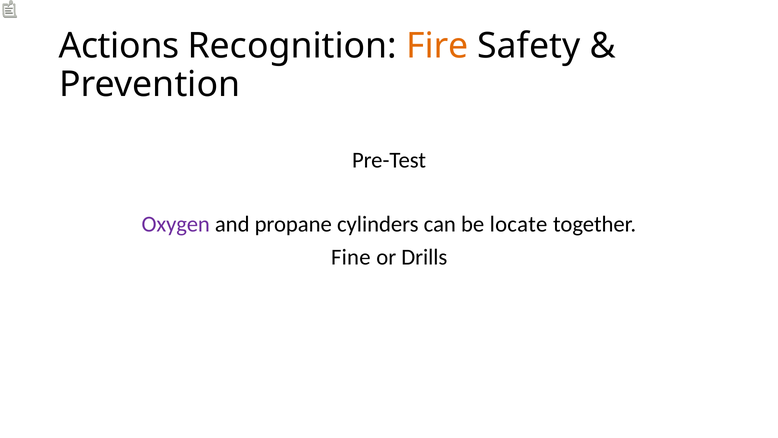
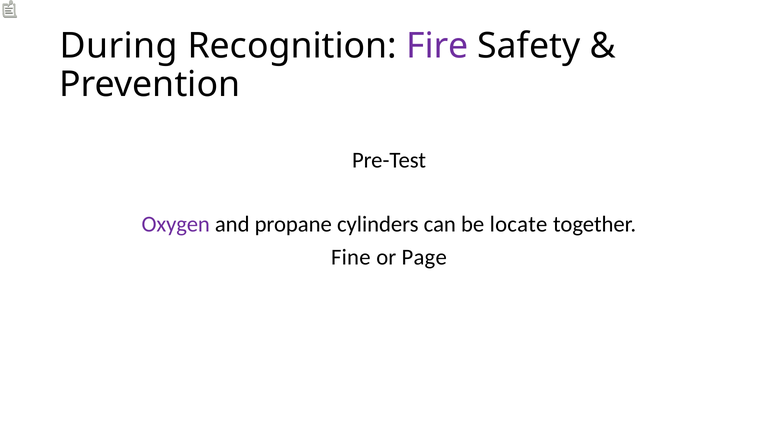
Actions: Actions -> During
Fire colour: orange -> purple
Drills: Drills -> Page
